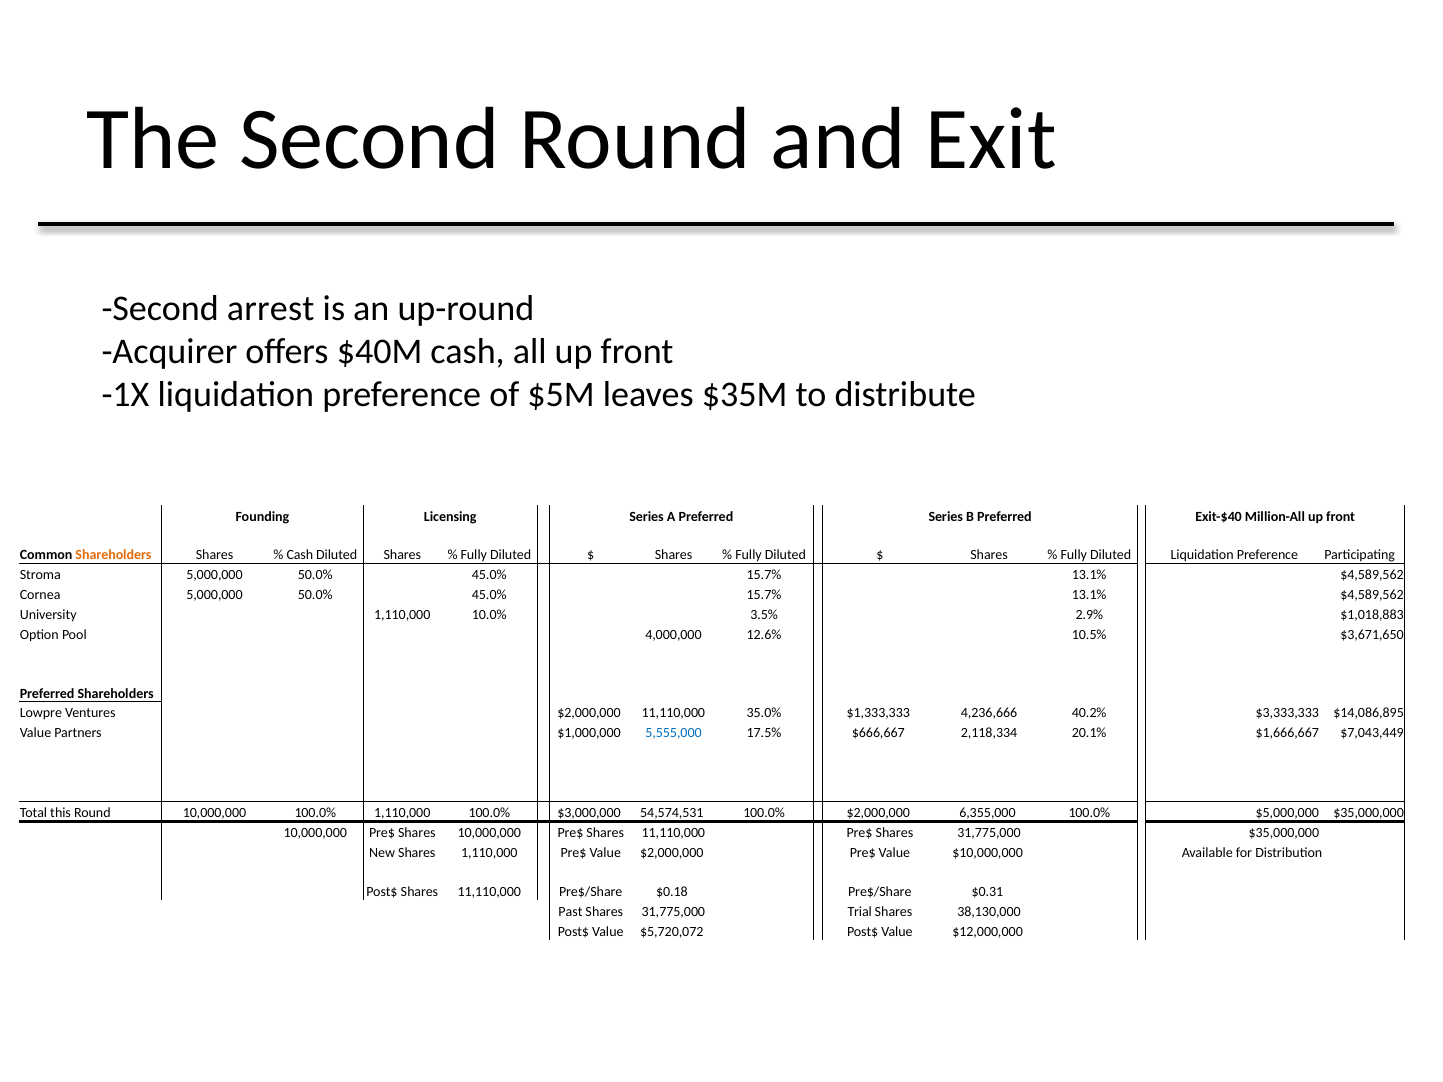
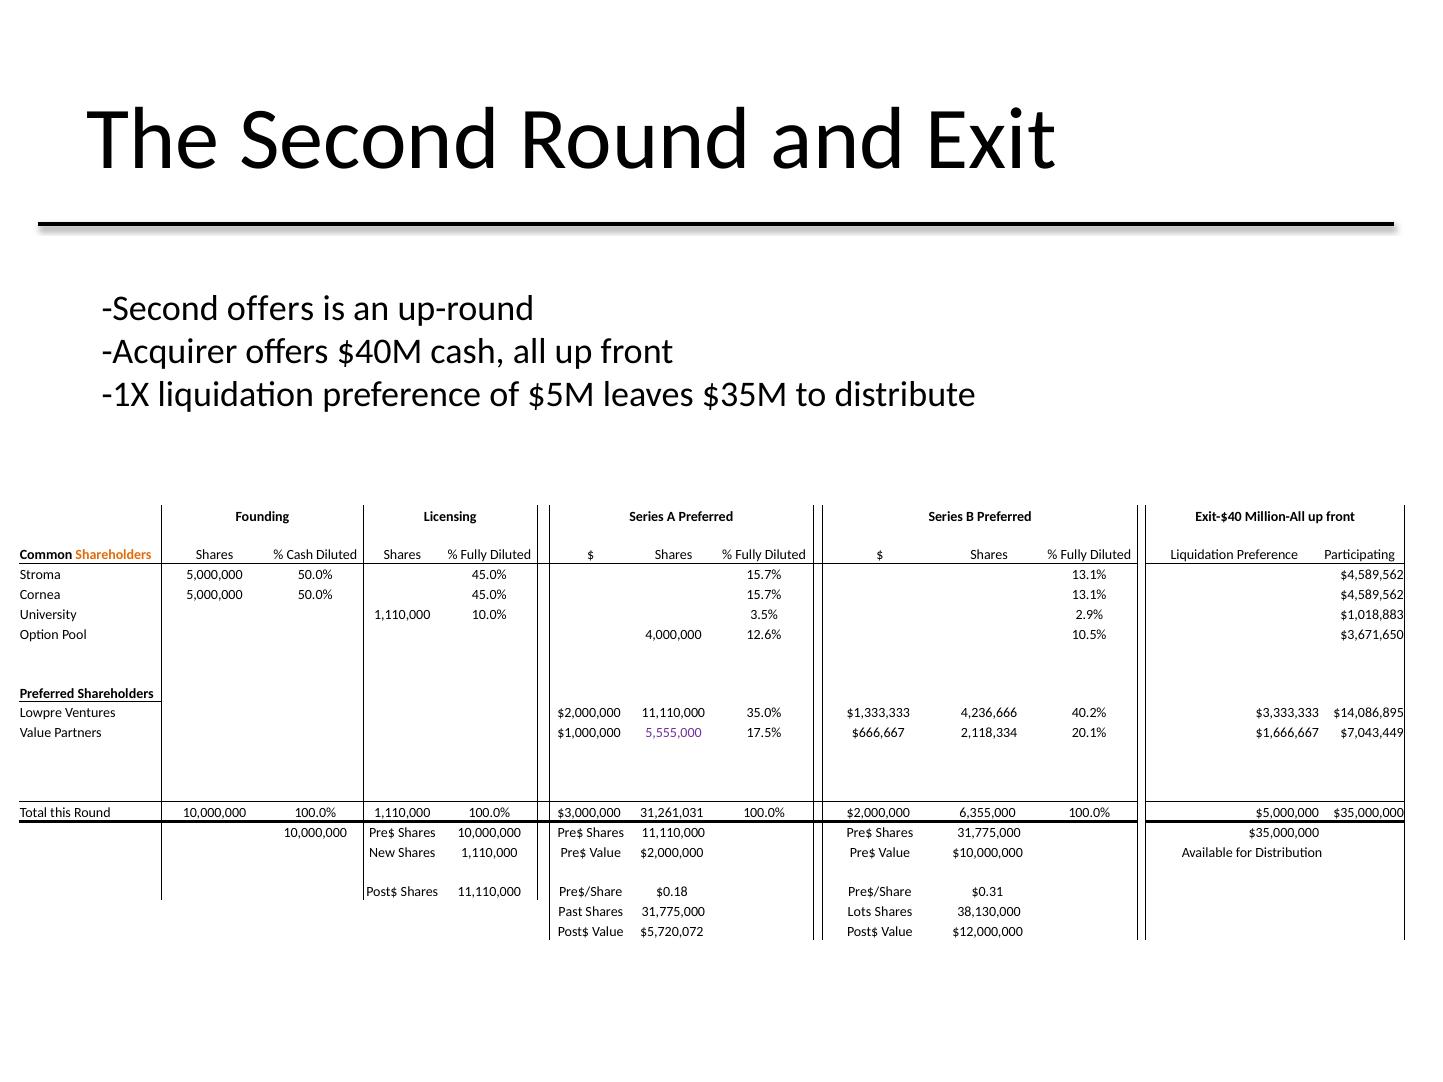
Second arrest: arrest -> offers
5,555,000 colour: blue -> purple
54,574,531: 54,574,531 -> 31,261,031
Trial: Trial -> Lots
